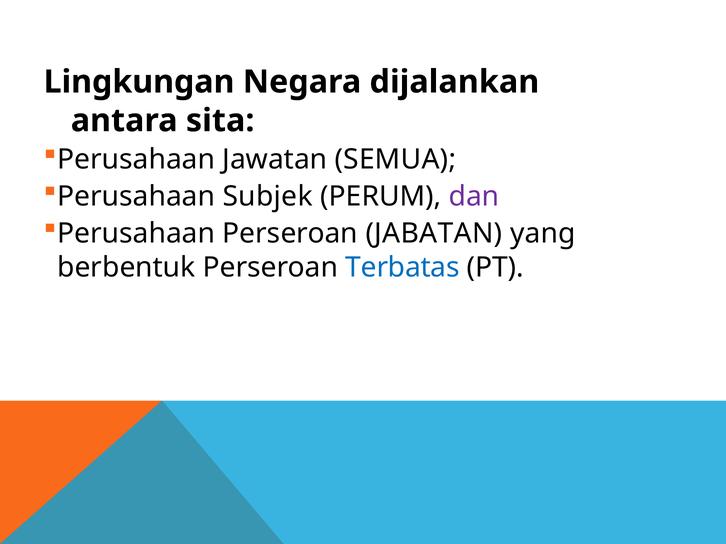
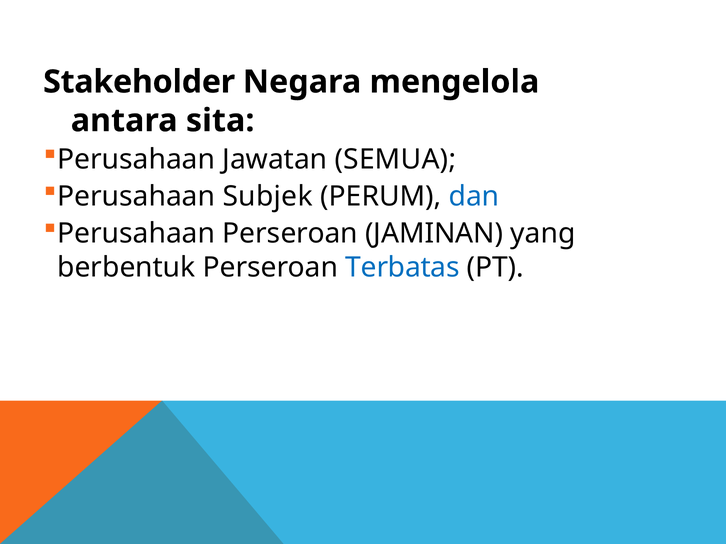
Lingkungan: Lingkungan -> Stakeholder
dijalankan: dijalankan -> mengelola
dan colour: purple -> blue
JABATAN: JABATAN -> JAMINAN
